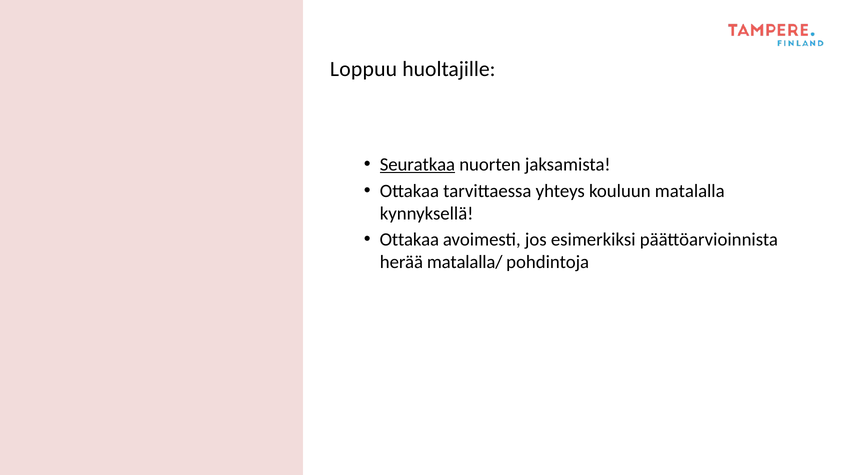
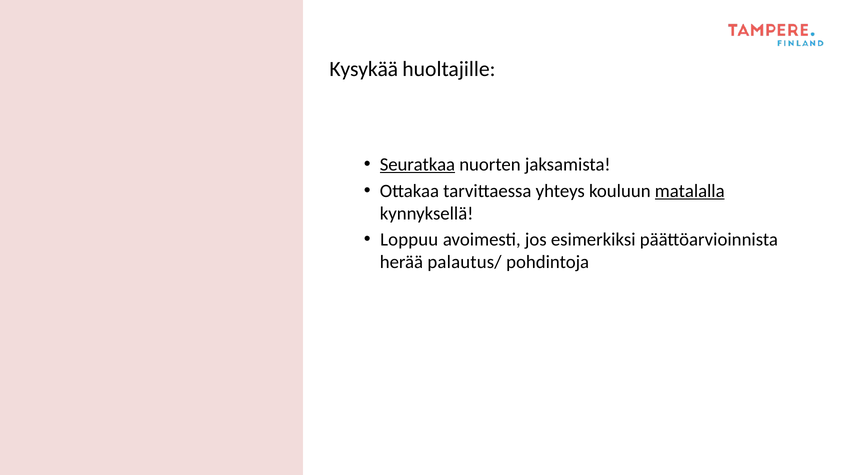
Loppuu: Loppuu -> Kysykää
matalalla underline: none -> present
Ottakaa at (409, 240): Ottakaa -> Loppuu
matalalla/: matalalla/ -> palautus/
